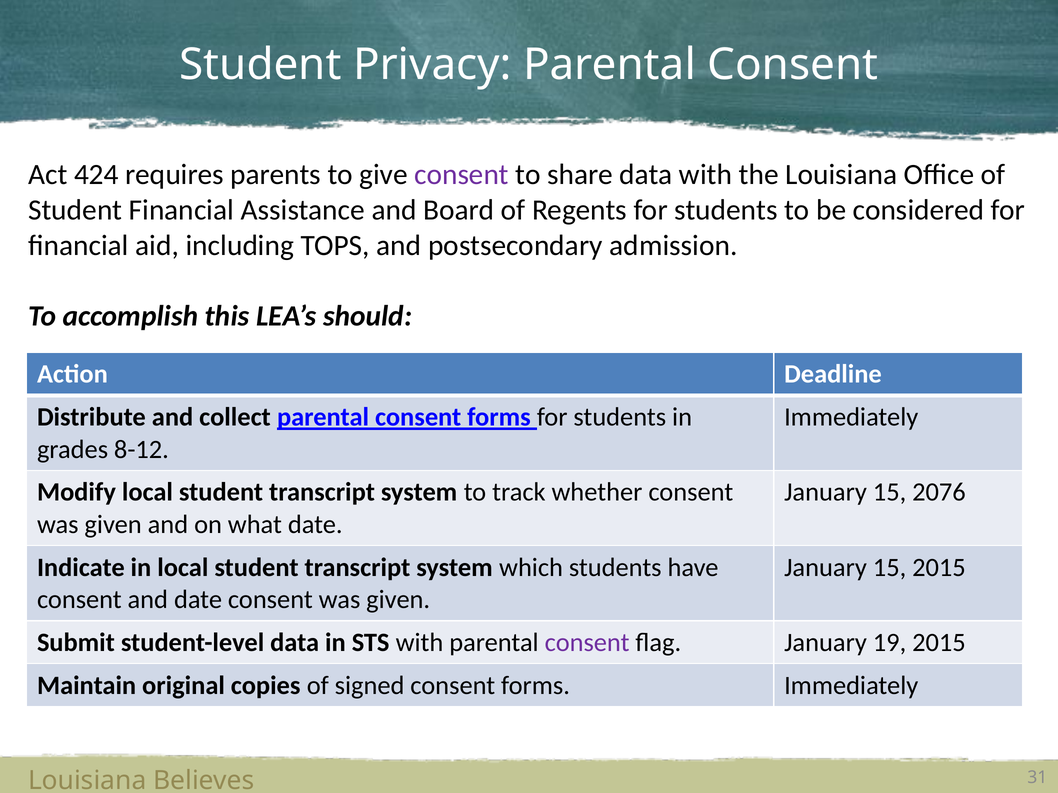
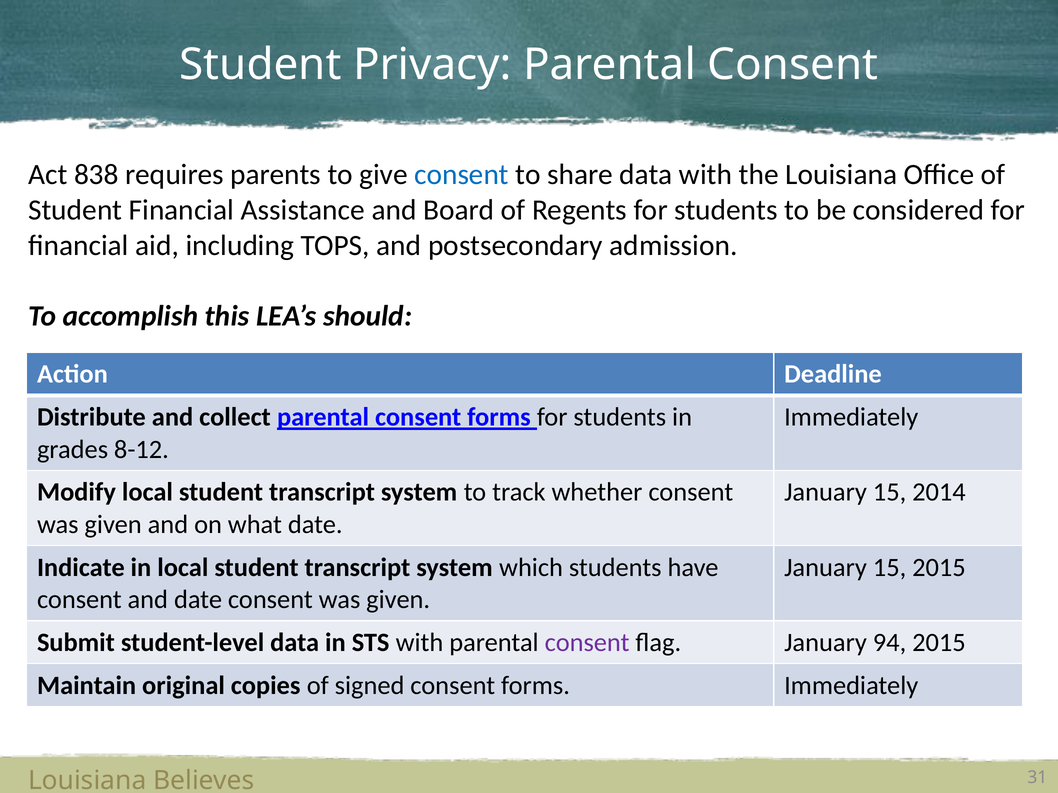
424: 424 -> 838
consent at (462, 175) colour: purple -> blue
2076: 2076 -> 2014
19: 19 -> 94
